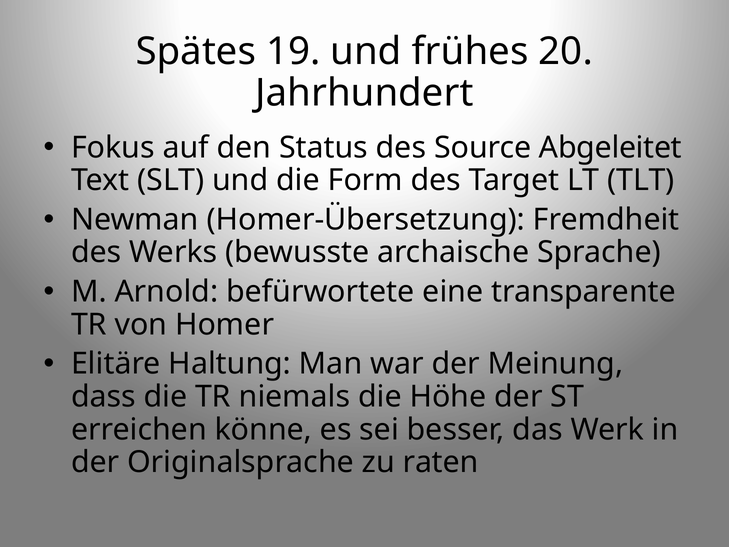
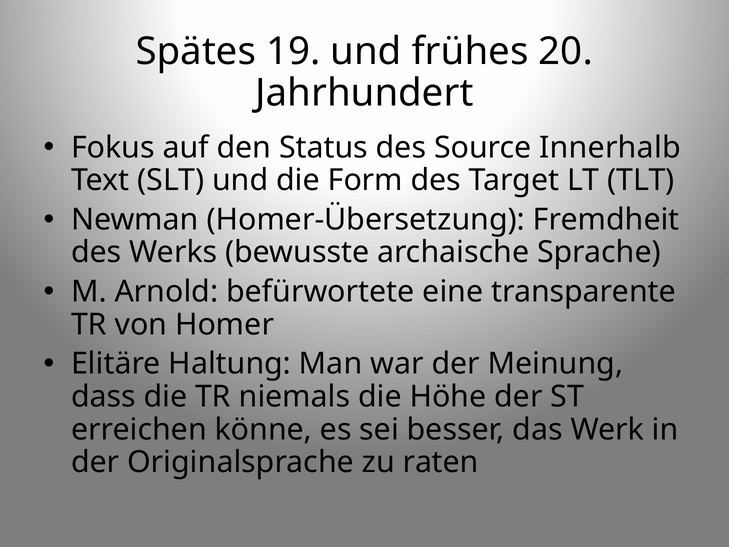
Abgeleitet: Abgeleitet -> Innerhalb
